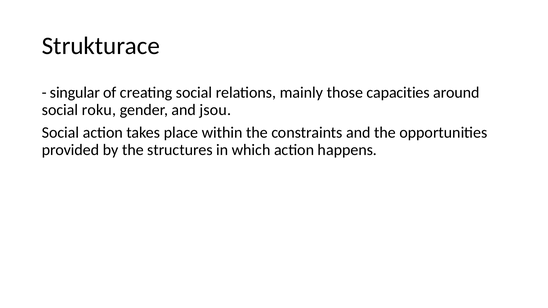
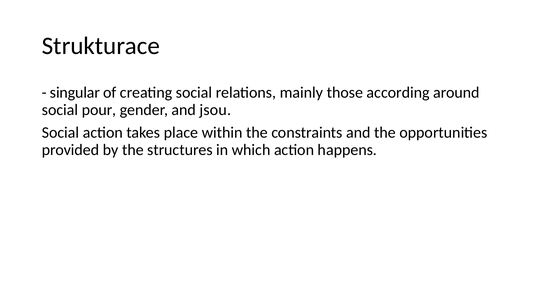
capacities: capacities -> according
roku: roku -> pour
